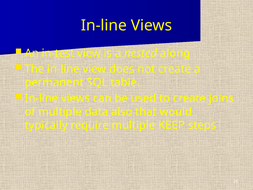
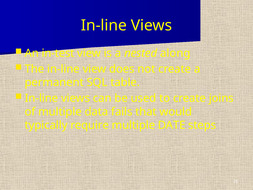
also: also -> fails
KEEP: KEEP -> DATE
